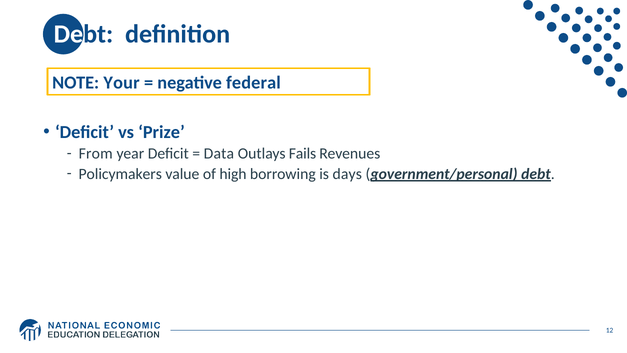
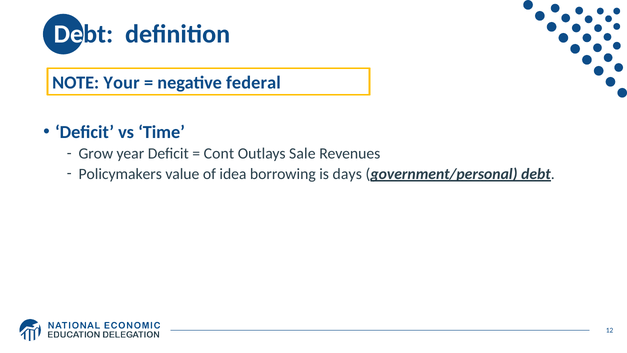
Prize: Prize -> Time
From: From -> Grow
Data: Data -> Cont
Fails: Fails -> Sale
high: high -> idea
